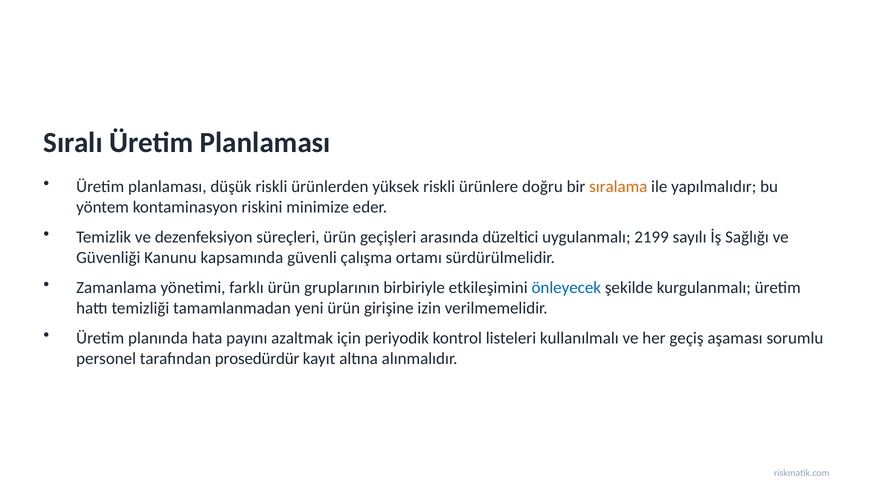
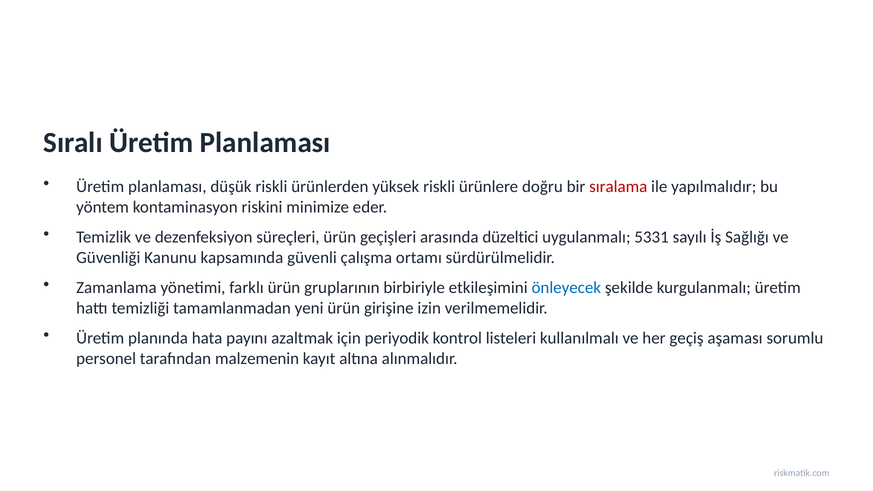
sıralama colour: orange -> red
2199: 2199 -> 5331
prosedürdür: prosedürdür -> malzemenin
